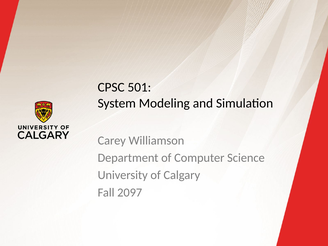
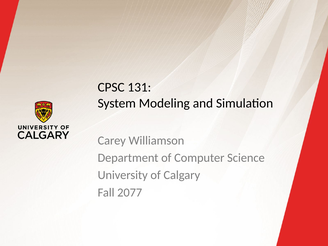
501: 501 -> 131
2097: 2097 -> 2077
